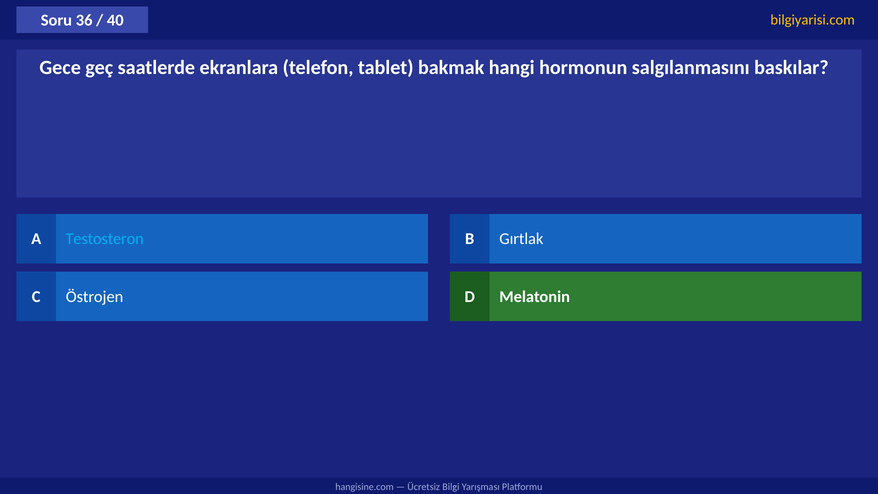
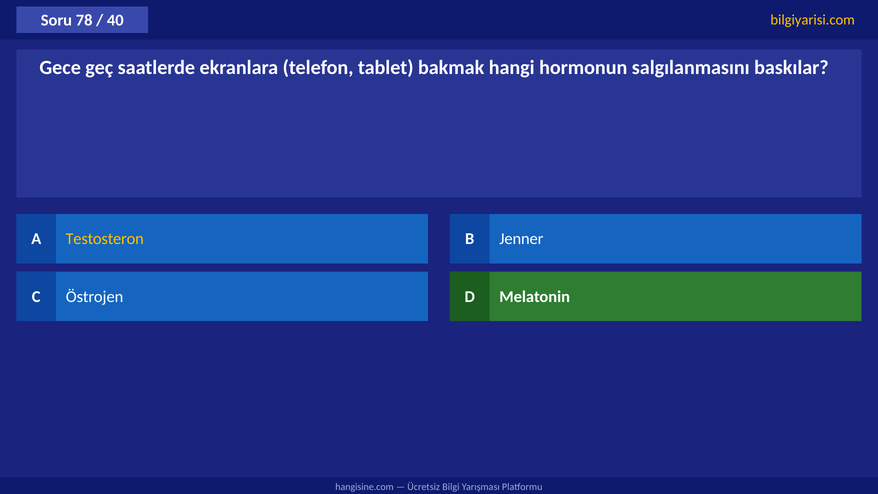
36: 36 -> 78
Testosteron colour: light blue -> yellow
Gırtlak: Gırtlak -> Jenner
